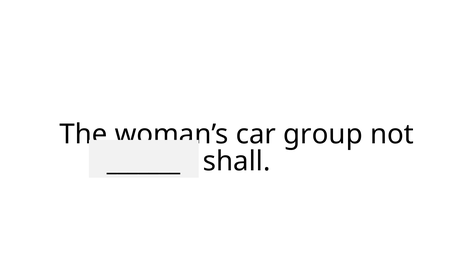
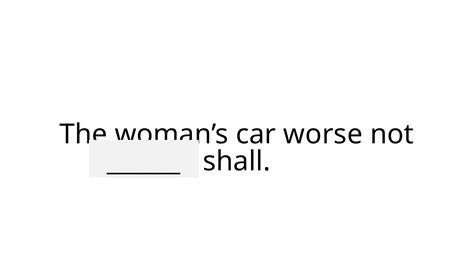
group: group -> worse
